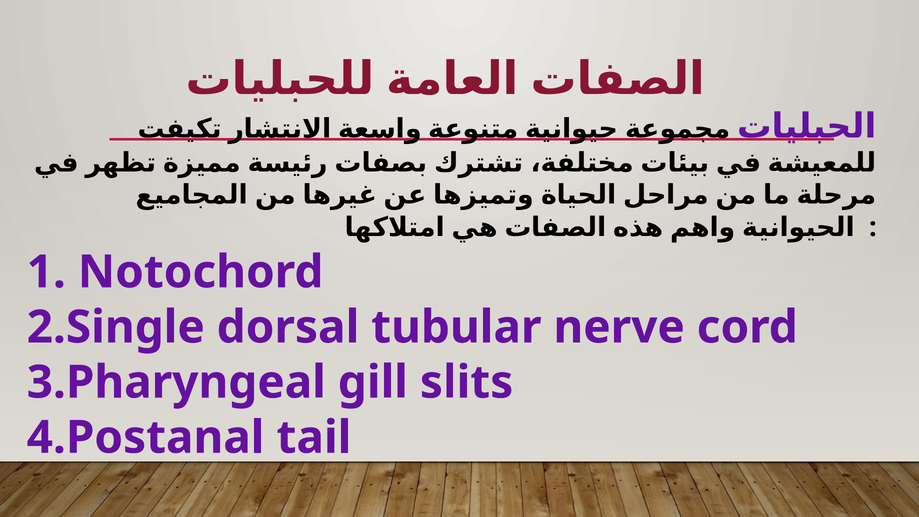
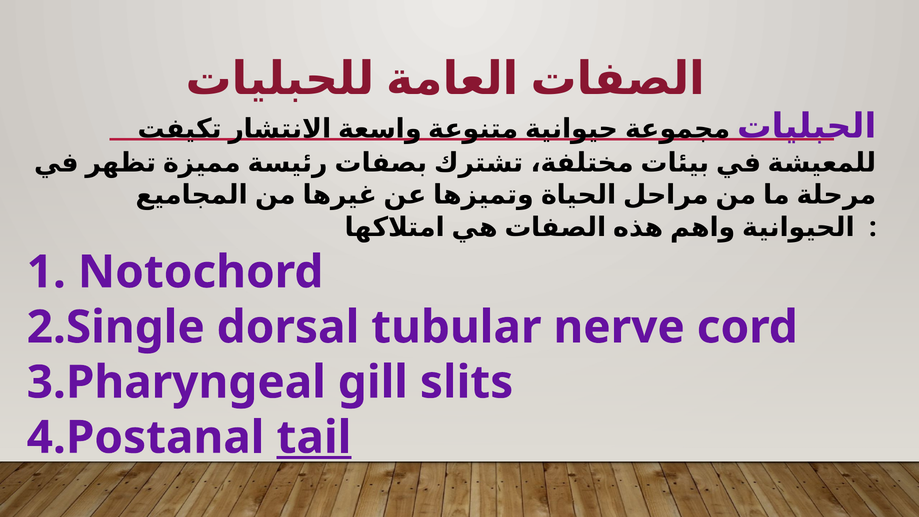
tail underline: none -> present
